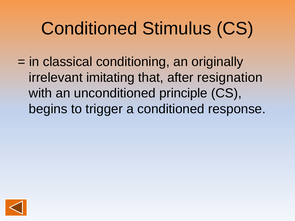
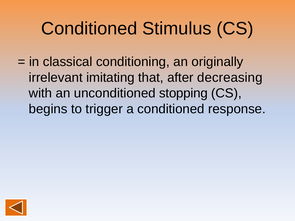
resignation: resignation -> decreasing
principle: principle -> stopping
